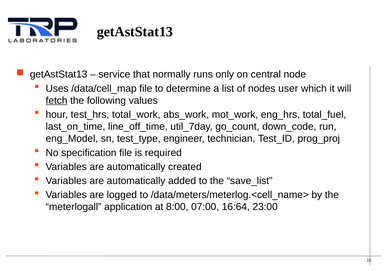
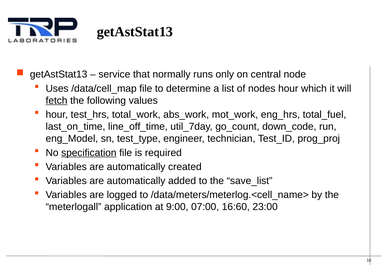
nodes user: user -> hour
specification underline: none -> present
8:00: 8:00 -> 9:00
16:64: 16:64 -> 16:60
